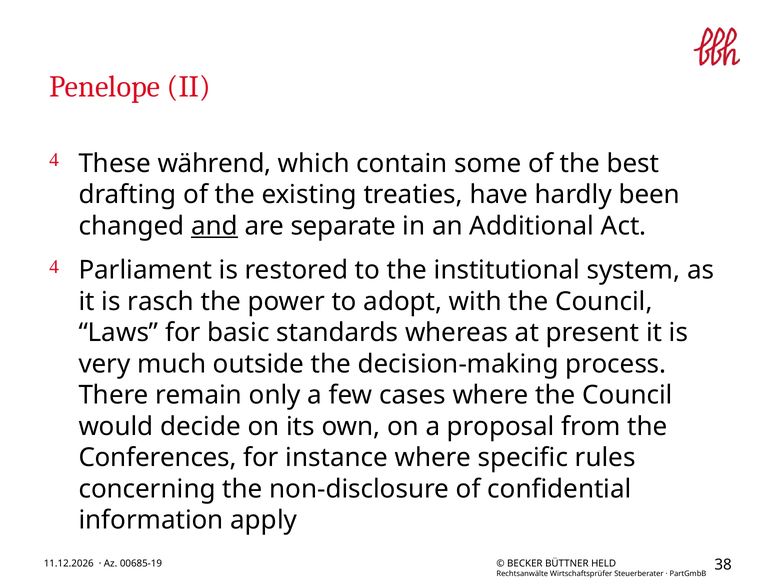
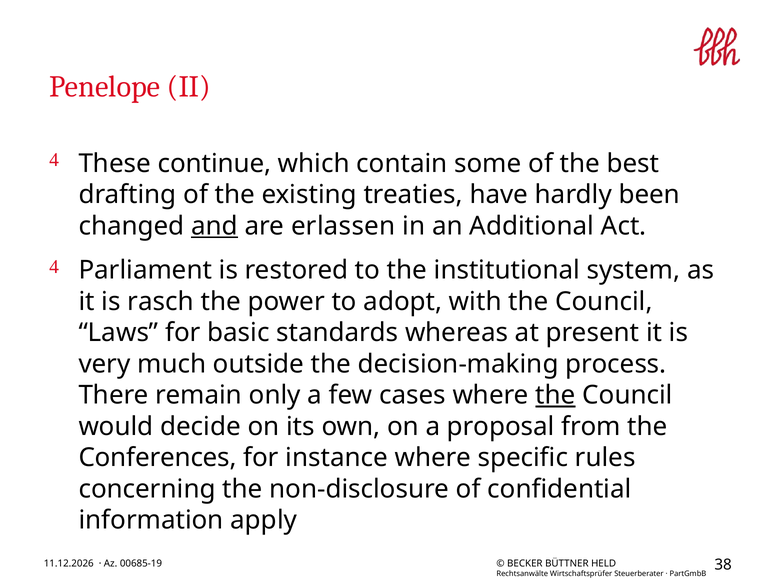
während: während -> continue
separate: separate -> erlassen
the at (556, 395) underline: none -> present
